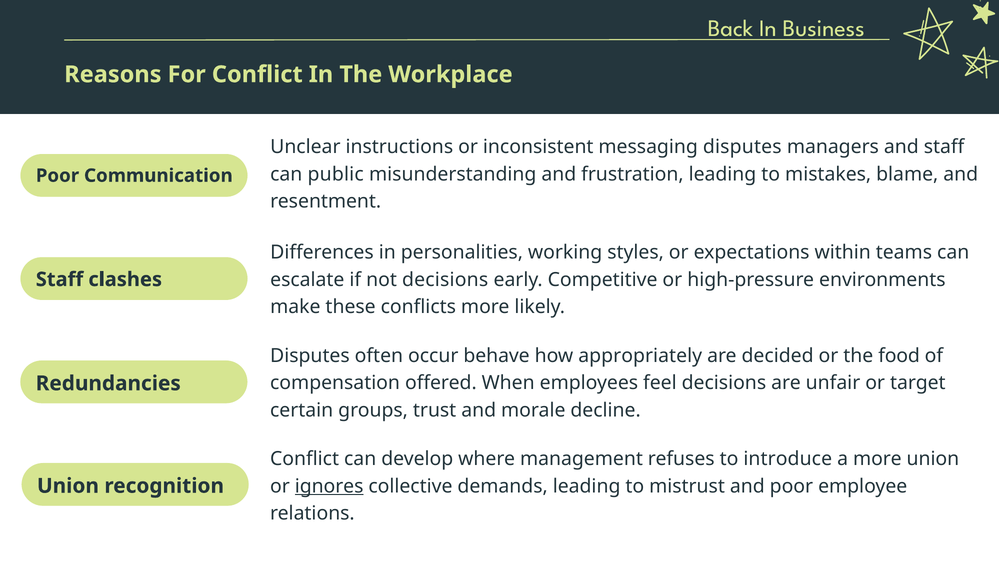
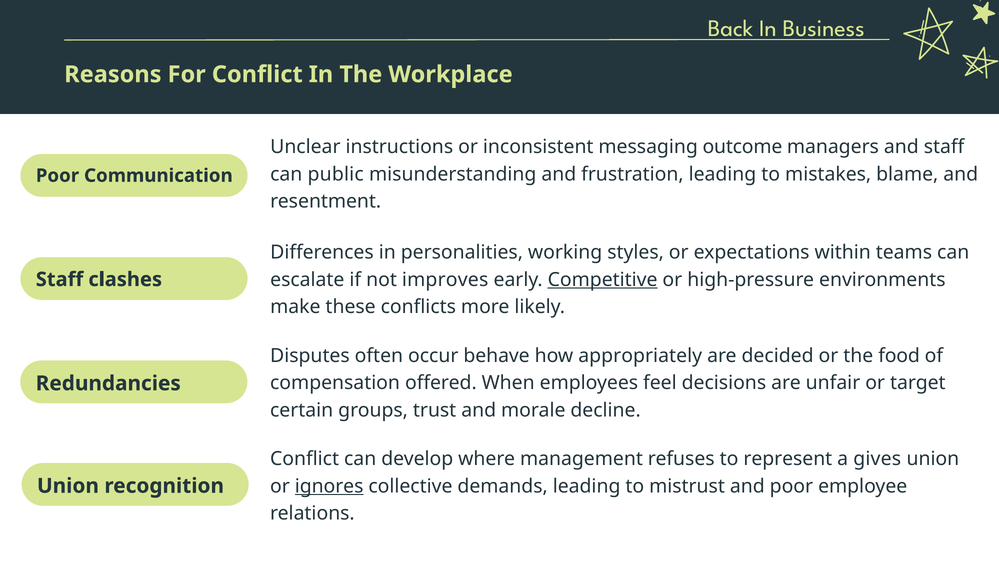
messaging disputes: disputes -> outcome
not decisions: decisions -> improves
Competitive underline: none -> present
introduce: introduce -> represent
a more: more -> gives
